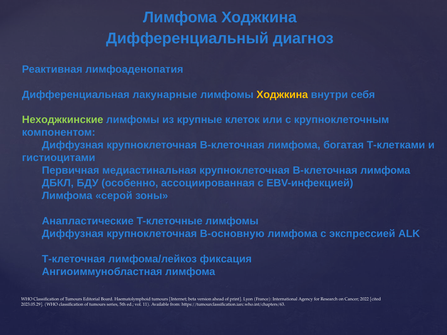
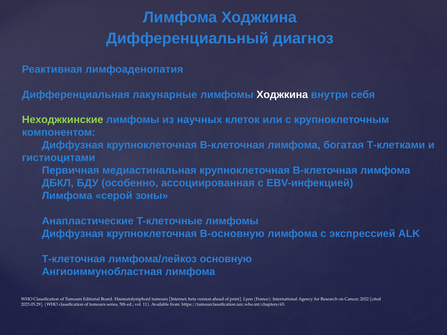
Ходжкина at (282, 95) colour: yellow -> white
крупные: крупные -> научных
фиксация: фиксация -> основную
